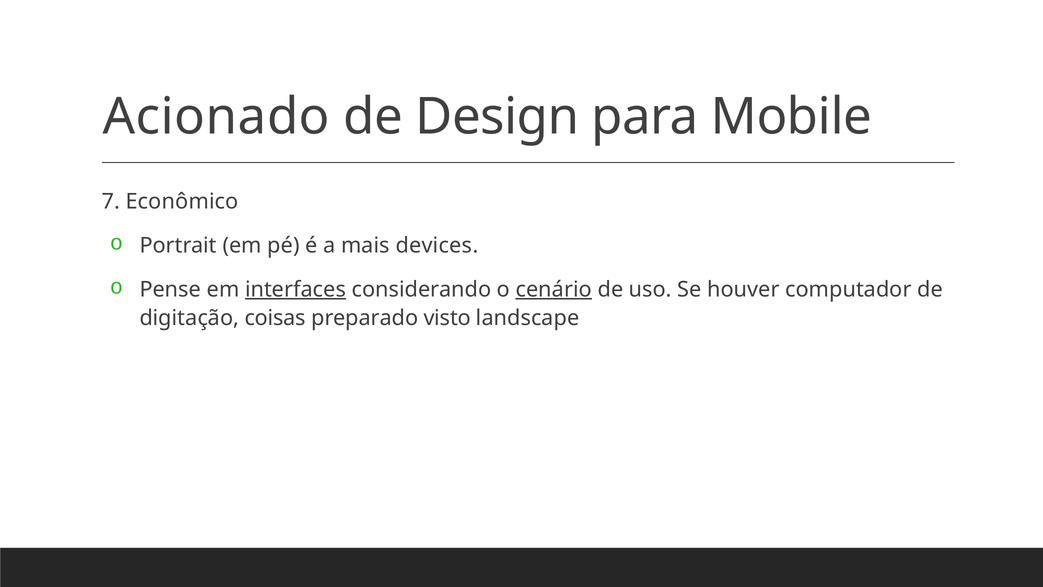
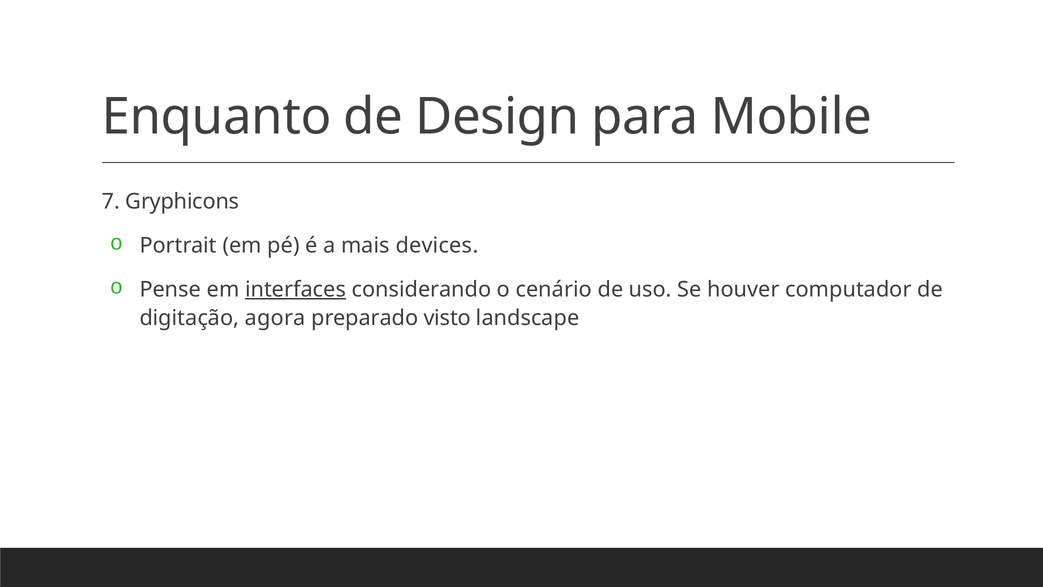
Acionado: Acionado -> Enquanto
Econômico: Econômico -> Gryphicons
cenário underline: present -> none
coisas: coisas -> agora
